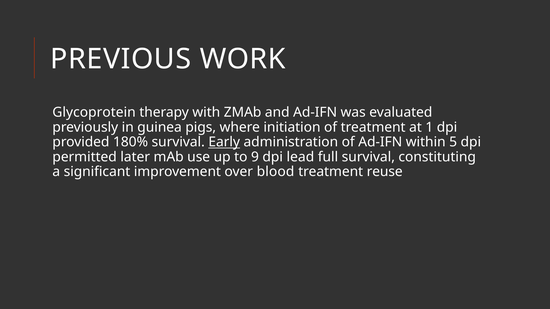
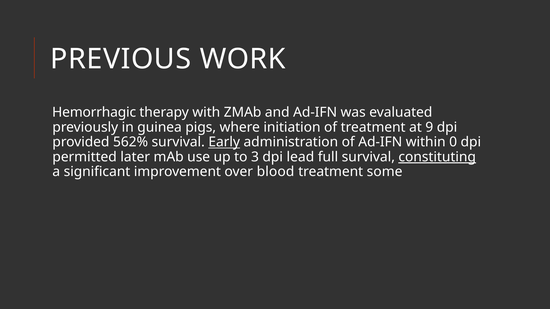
Glycoprotein: Glycoprotein -> Hemorrhagic
1: 1 -> 9
180%: 180% -> 562%
5: 5 -> 0
9: 9 -> 3
constituting underline: none -> present
reuse: reuse -> some
